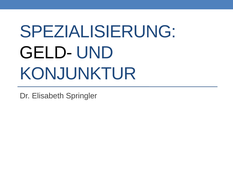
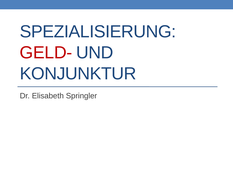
GELD- colour: black -> red
